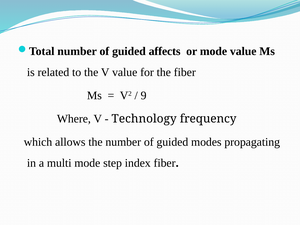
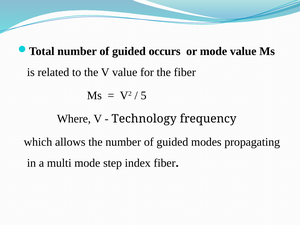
affects: affects -> occurs
9: 9 -> 5
